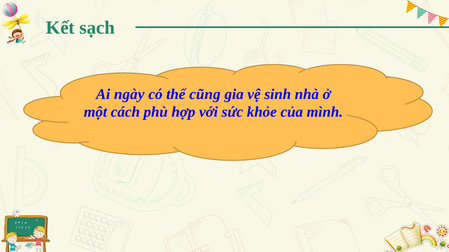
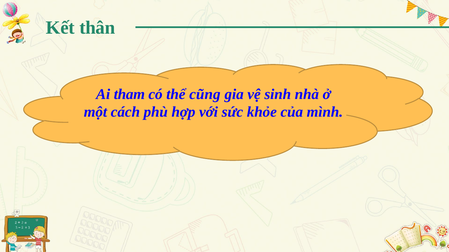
sạch: sạch -> thân
ngày: ngày -> tham
